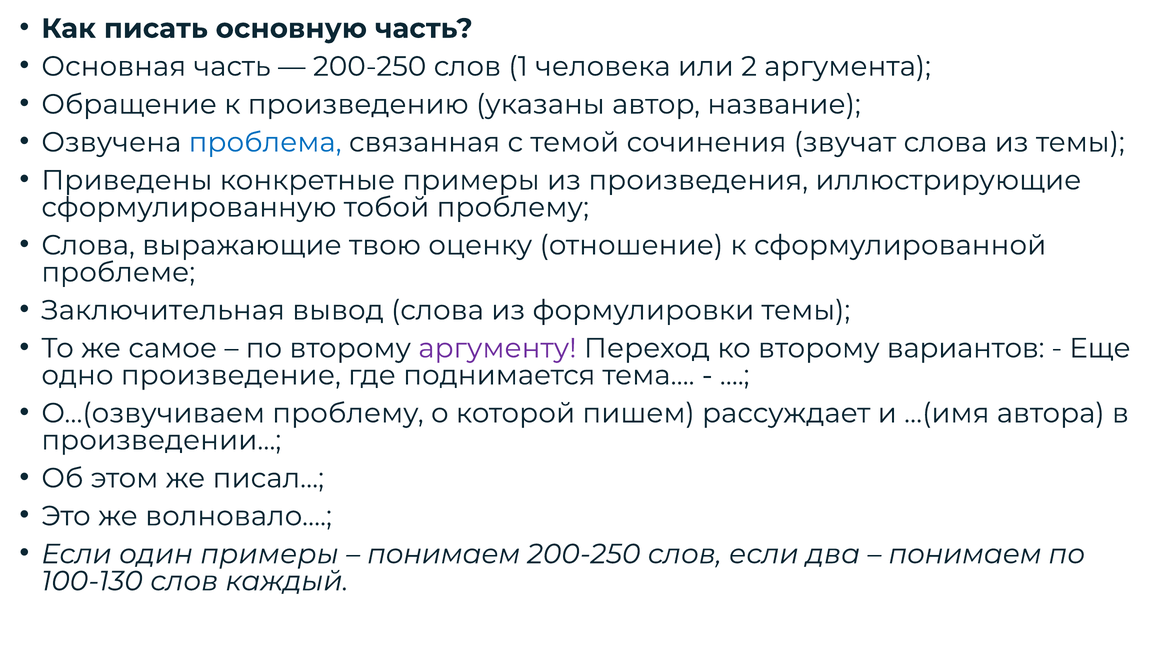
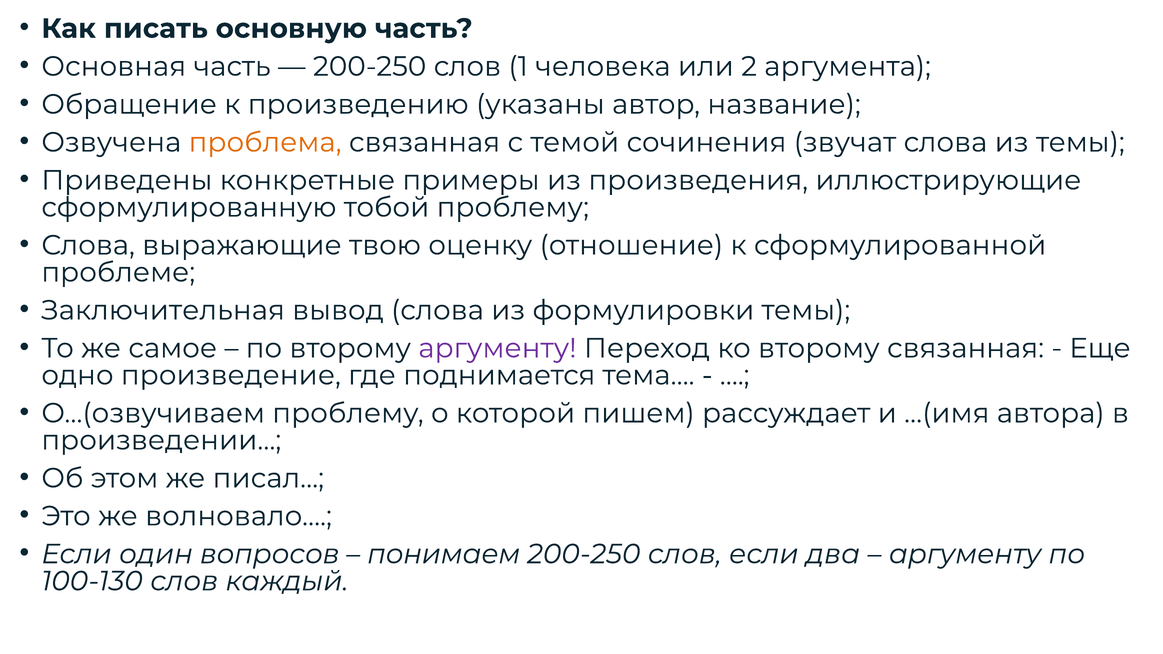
проблема colour: blue -> orange
второму вариантов: вариантов -> связанная
один примеры: примеры -> вопросов
понимаем at (965, 554): понимаем -> аргументу
